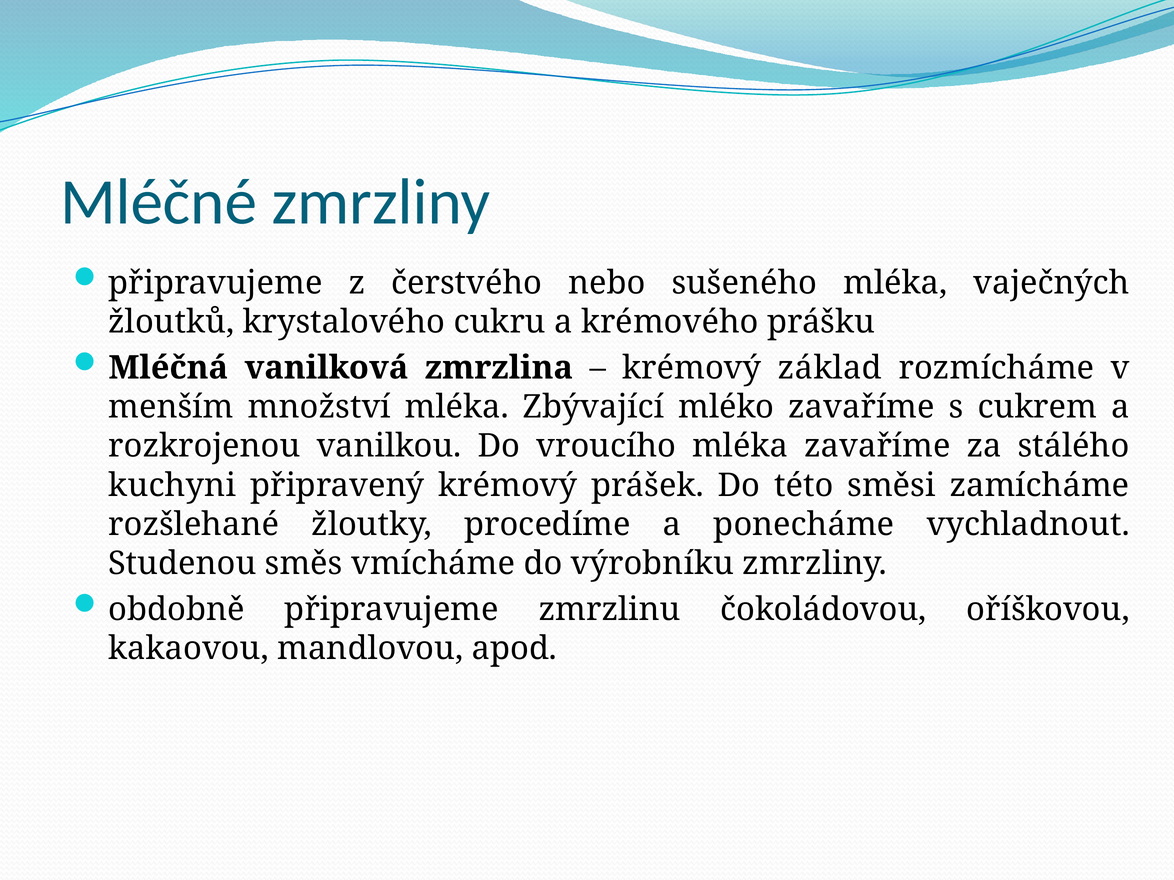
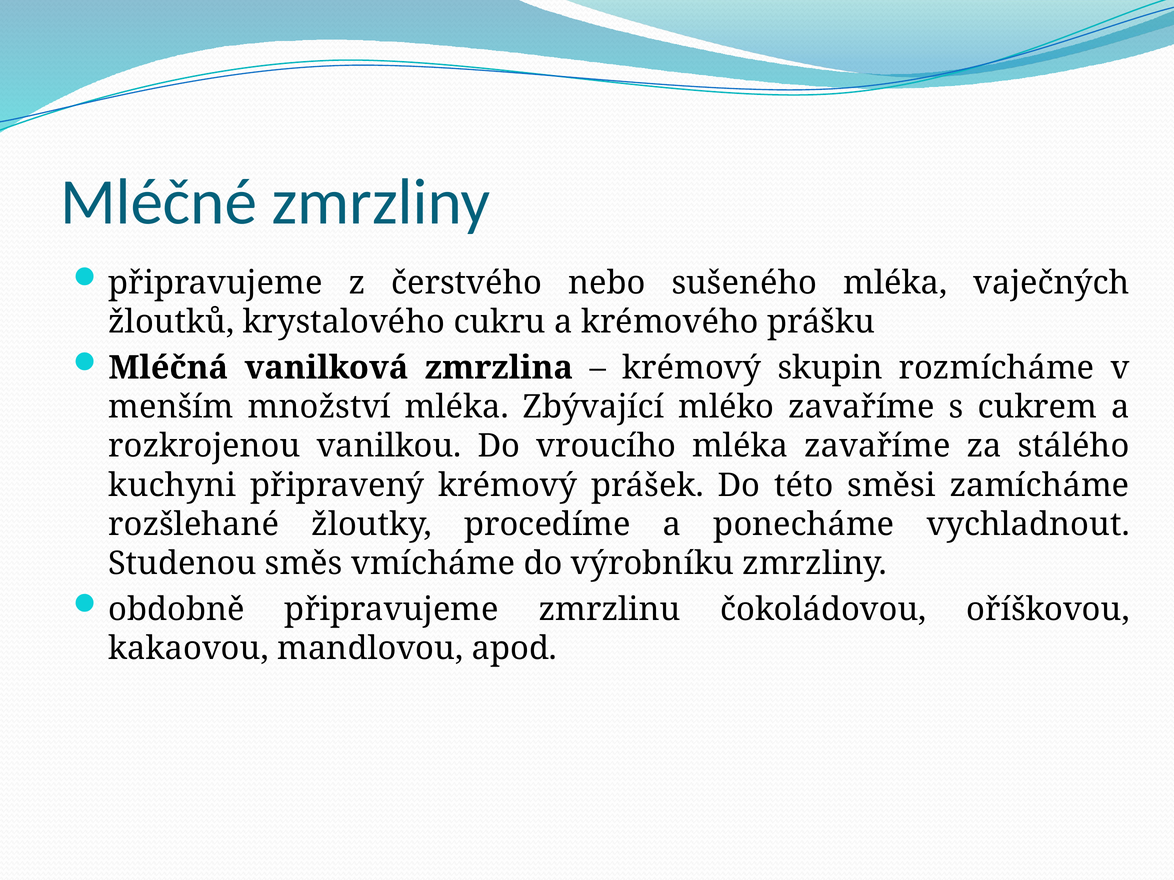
základ: základ -> skupin
